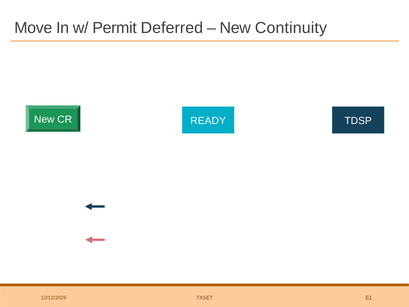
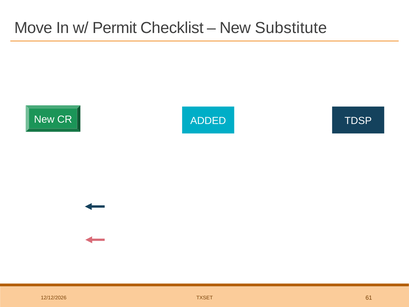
Deferred: Deferred -> Checklist
Continuity: Continuity -> Substitute
READY: READY -> ADDED
